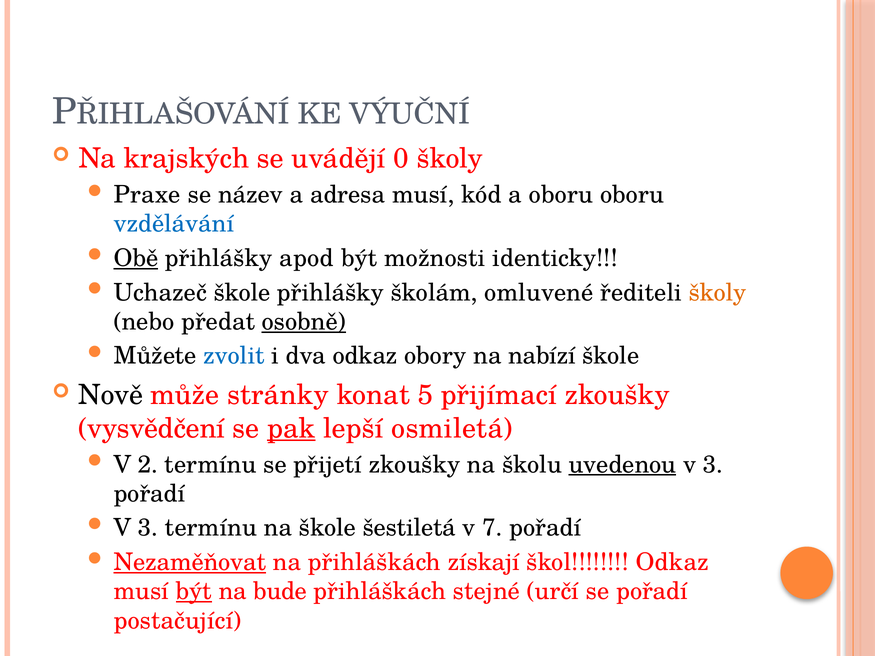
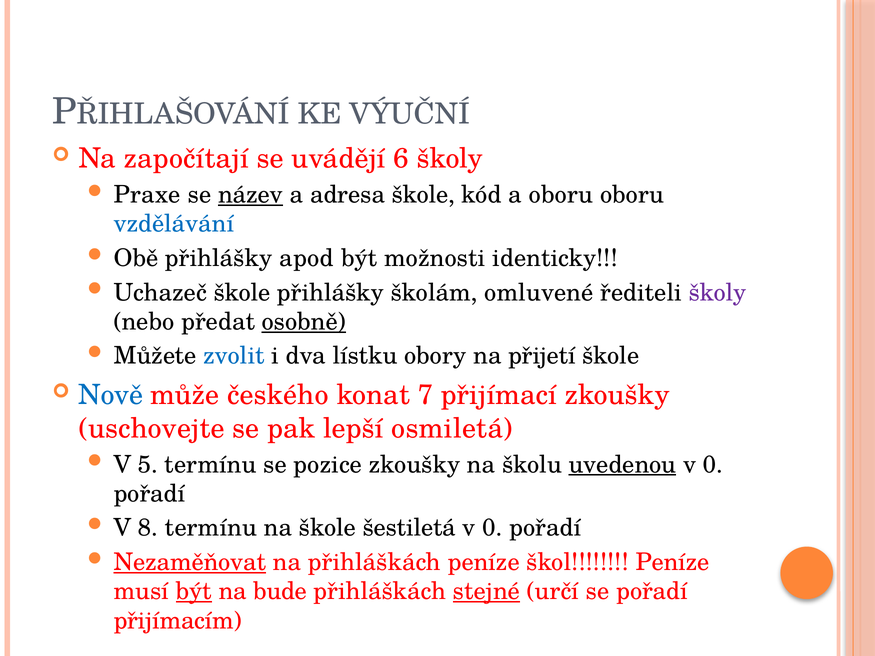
krajských: krajských -> započítají
0: 0 -> 6
název underline: none -> present
adresa musí: musí -> škole
Obě underline: present -> none
školy at (717, 293) colour: orange -> purple
dva odkaz: odkaz -> lístku
nabízí: nabízí -> přijetí
Nově colour: black -> blue
stránky: stránky -> českého
5: 5 -> 7
vysvědčení: vysvědčení -> uschovejte
pak underline: present -> none
2: 2 -> 5
přijetí: přijetí -> pozice
3 at (713, 465): 3 -> 0
3 at (148, 528): 3 -> 8
7 at (492, 528): 7 -> 0
přihláškách získají: získají -> peníze
škol Odkaz: Odkaz -> Peníze
stejné underline: none -> present
postačující: postačující -> přijímacím
